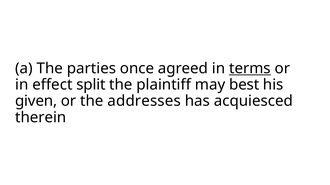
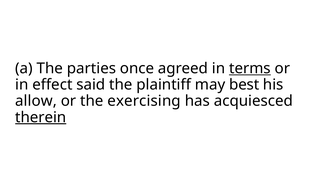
split: split -> said
given: given -> allow
addresses: addresses -> exercising
therein underline: none -> present
